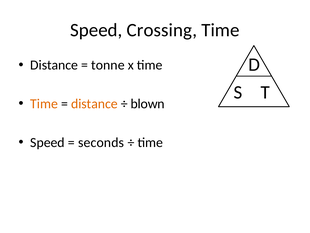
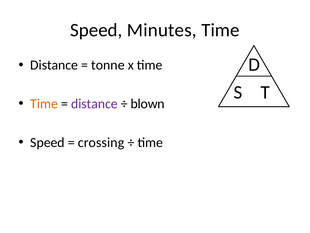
Crossing: Crossing -> Minutes
distance at (94, 104) colour: orange -> purple
seconds: seconds -> crossing
